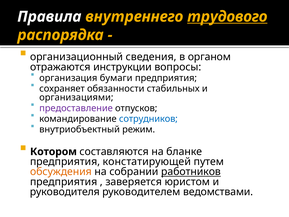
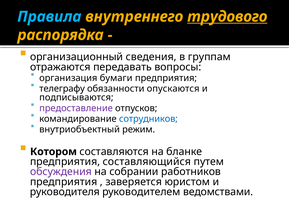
Правила colour: white -> light blue
органом: органом -> группам
инструкции: инструкции -> передавать
сохраняет: сохраняет -> телеграфу
стабильных: стабильных -> опускаются
организациями: организациями -> подписываются
констатирующей: констатирующей -> составляющийся
обсуждения colour: orange -> purple
работников underline: present -> none
